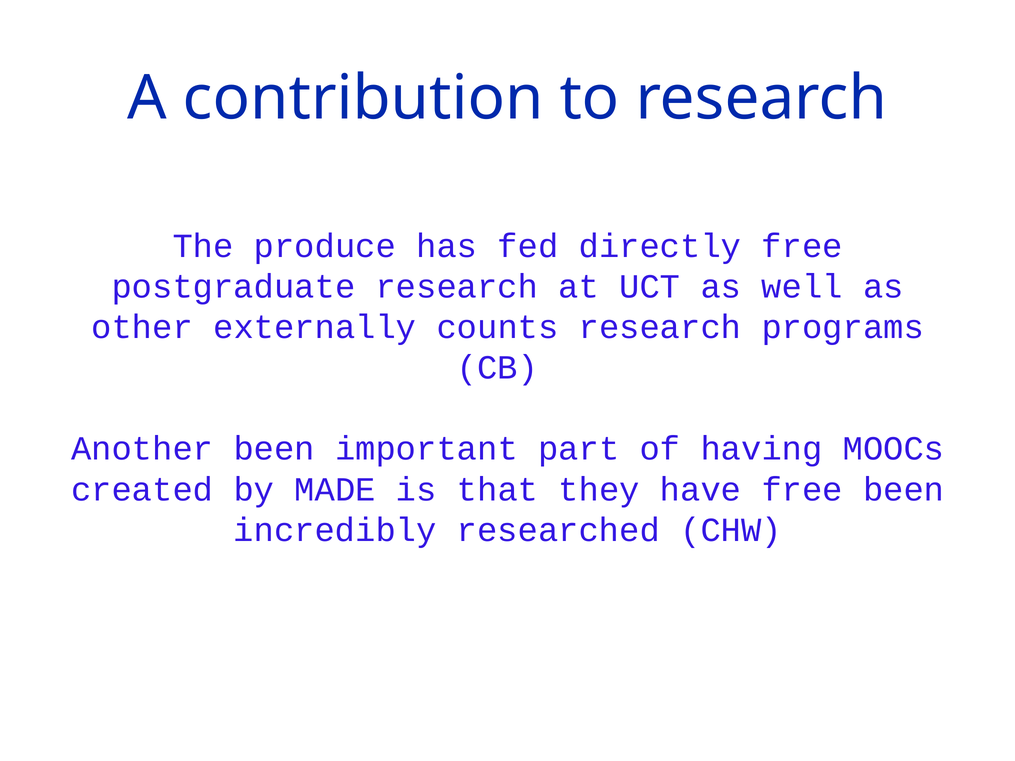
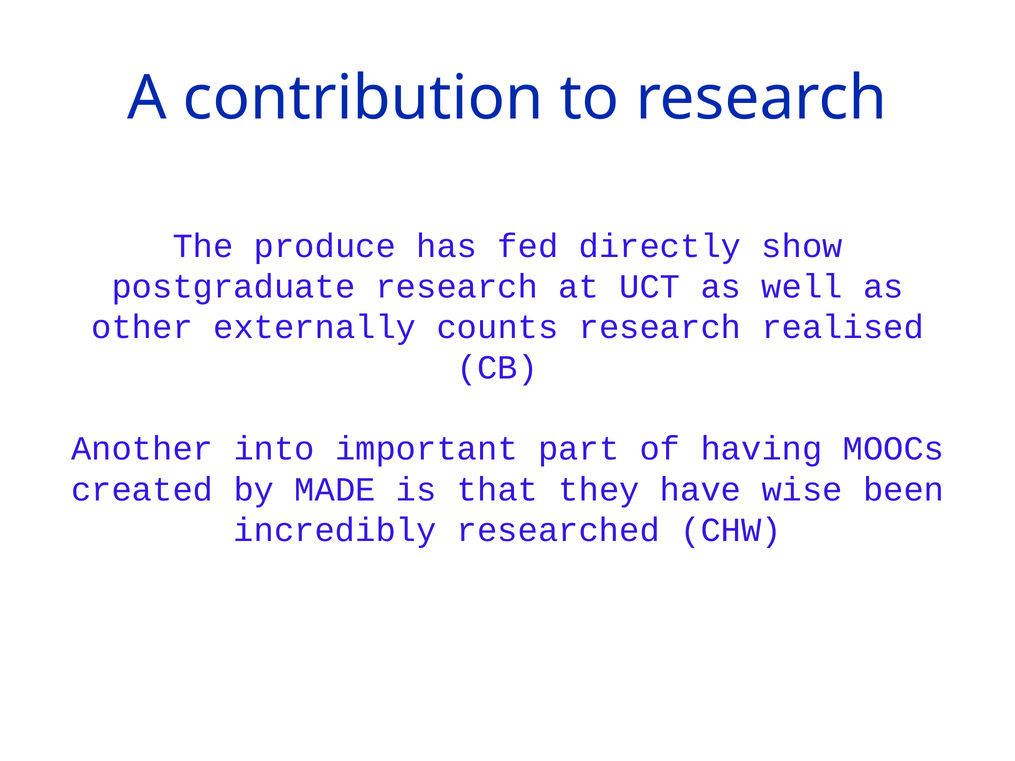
directly free: free -> show
programs: programs -> realised
Another been: been -> into
have free: free -> wise
